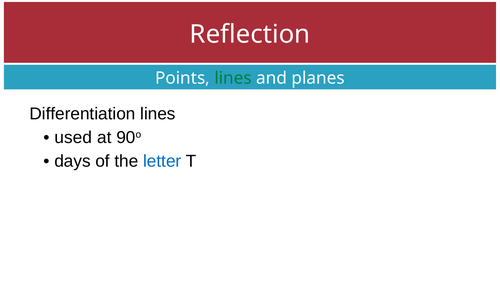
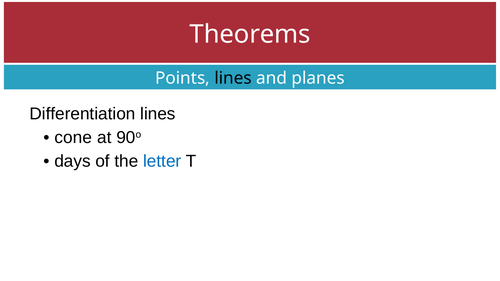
Reflection: Reflection -> Theorems
lines at (233, 78) colour: green -> black
used: used -> cone
